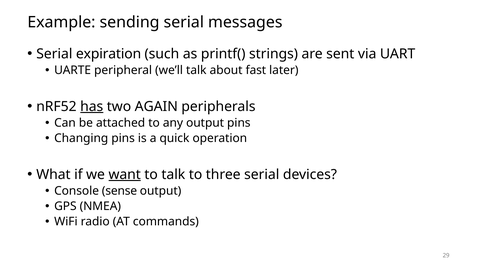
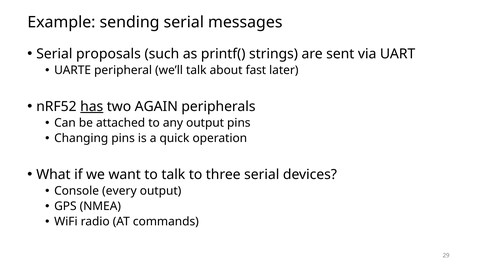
expiration: expiration -> proposals
want underline: present -> none
sense: sense -> every
